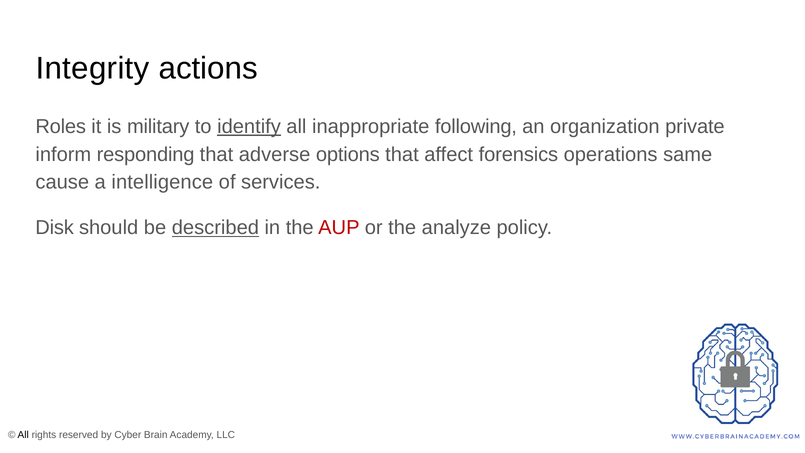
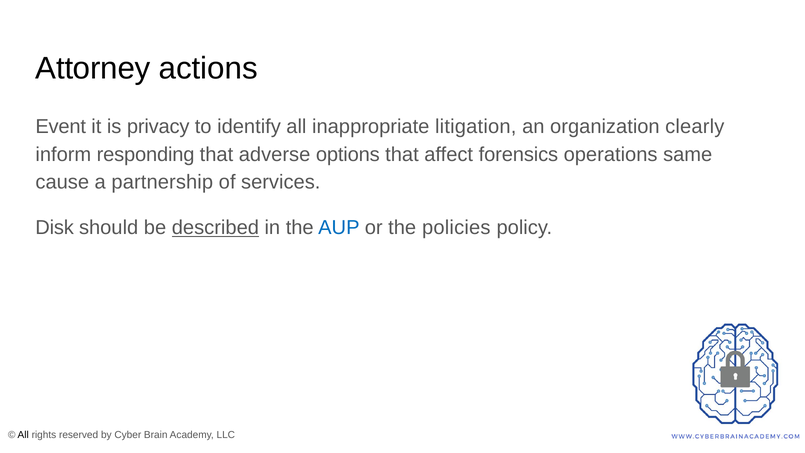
Integrity: Integrity -> Attorney
Roles: Roles -> Event
military: military -> privacy
identify underline: present -> none
following: following -> litigation
private: private -> clearly
intelligence: intelligence -> partnership
AUP colour: red -> blue
analyze: analyze -> policies
